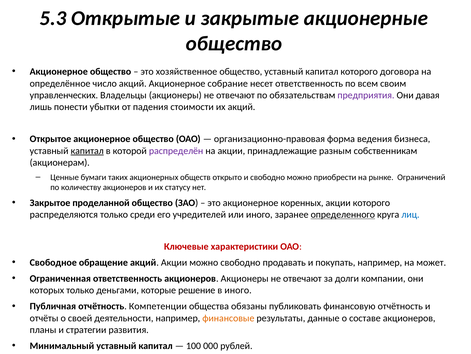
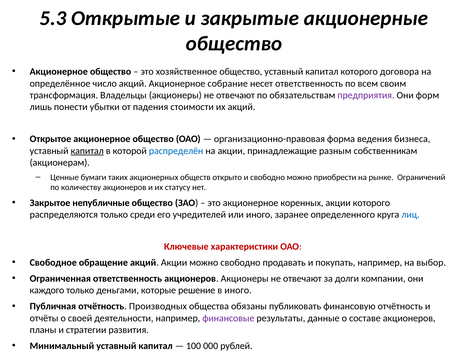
управленческих: управленческих -> трансформация
давая: давая -> форм
распределён colour: purple -> blue
проделанной: проделанной -> непубличные
определенного underline: present -> none
может: может -> выбор
которых: которых -> каждого
Компетенции: Компетенции -> Производных
финансовые colour: orange -> purple
